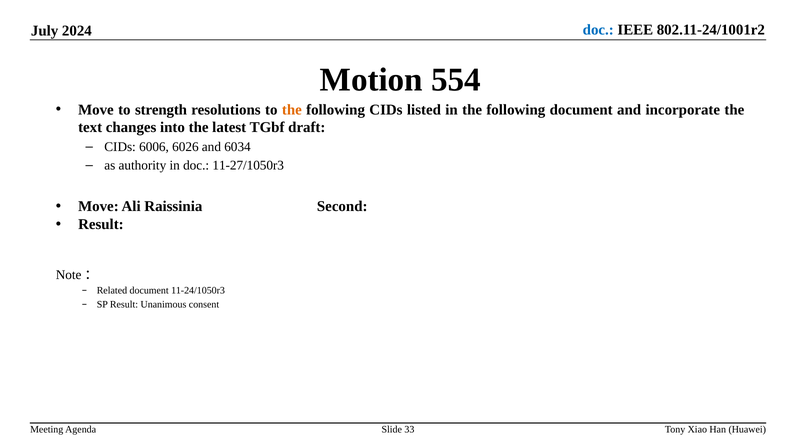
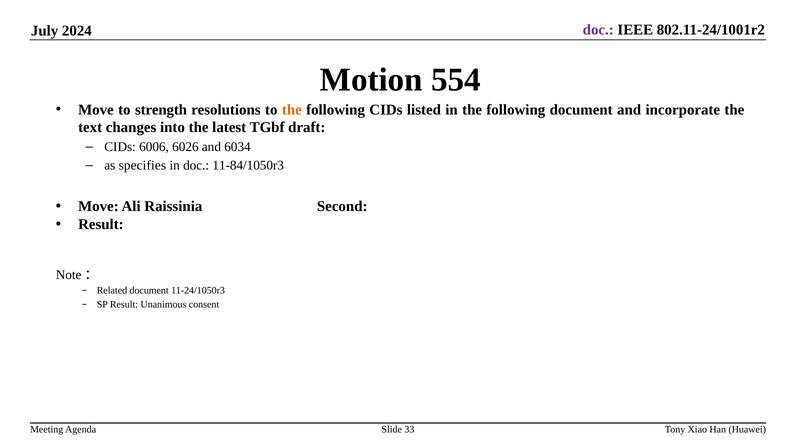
doc at (598, 30) colour: blue -> purple
authority: authority -> specifies
11-27/1050r3: 11-27/1050r3 -> 11-84/1050r3
